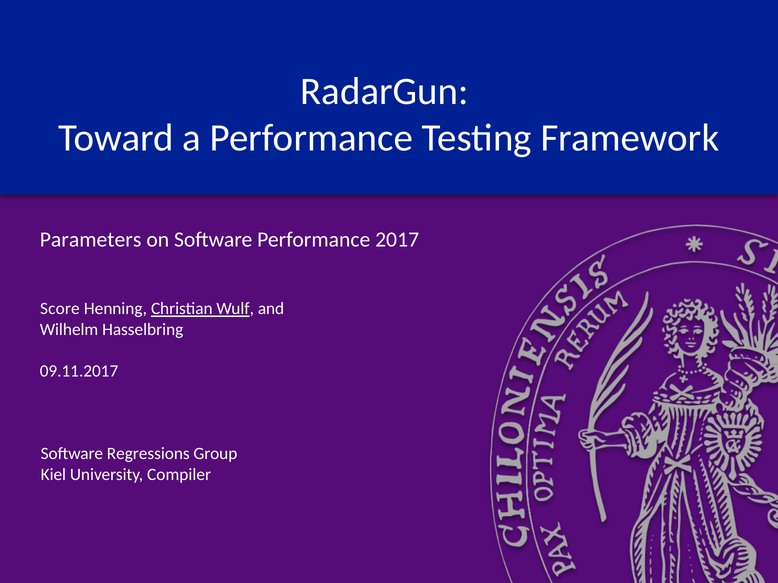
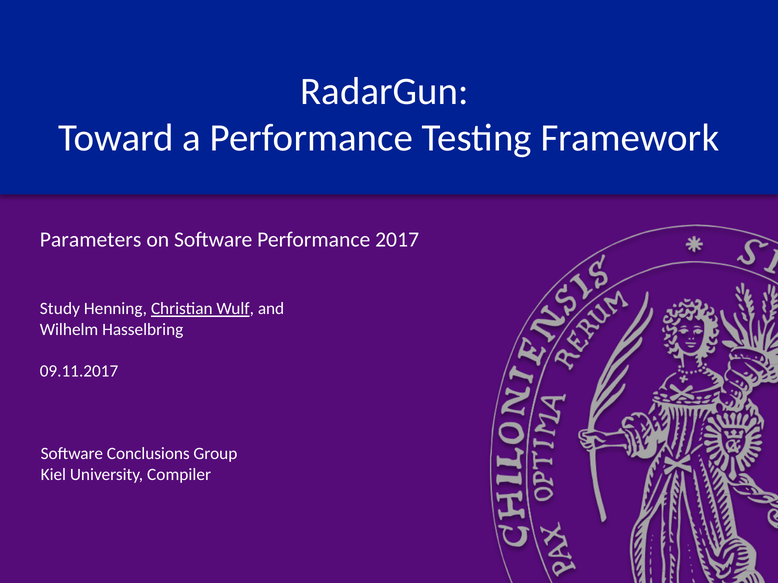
Score: Score -> Study
Regressions: Regressions -> Conclusions
